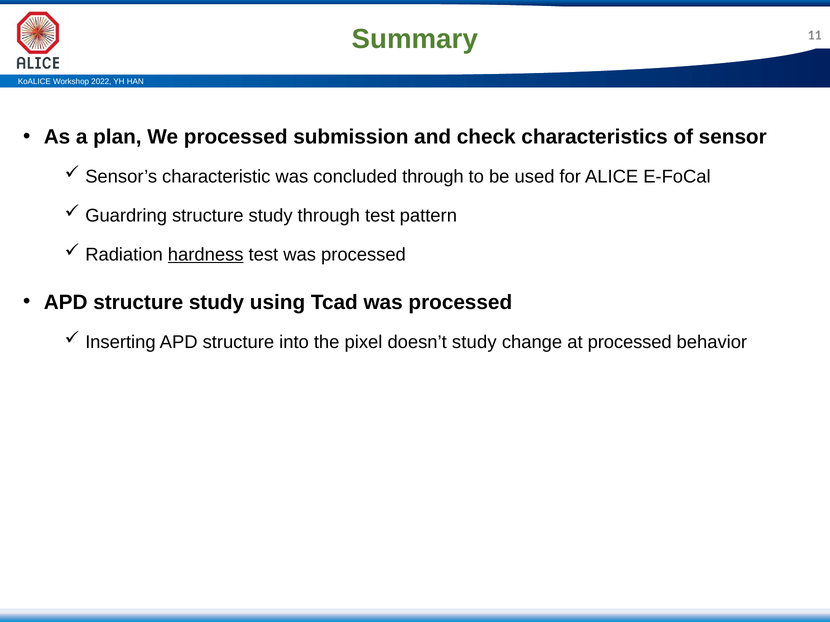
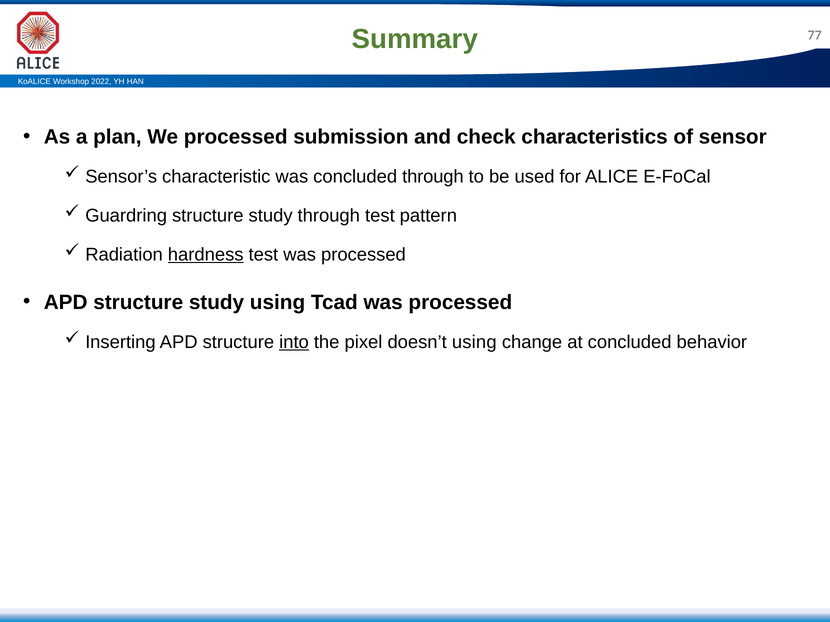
11: 11 -> 77
into underline: none -> present
doesn’t study: study -> using
at processed: processed -> concluded
